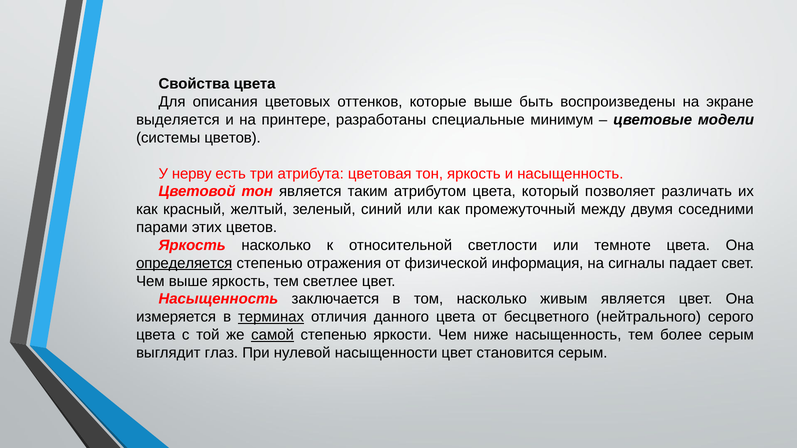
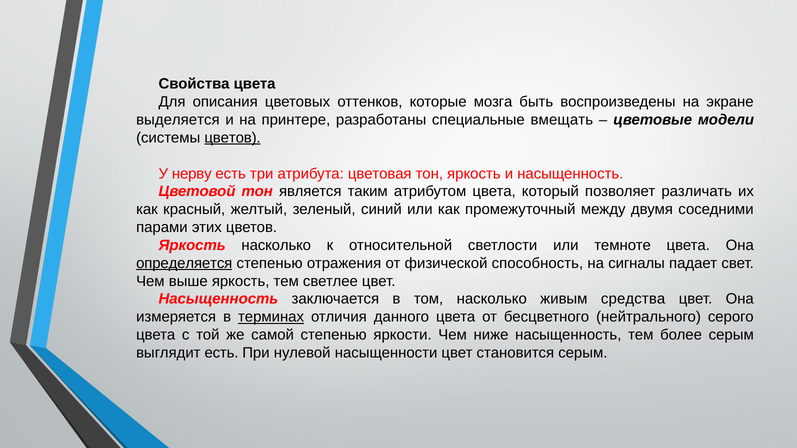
которые выше: выше -> мозга
минимум: минимум -> вмещать
цветов at (233, 138) underline: none -> present
информация: информация -> способность
живым является: является -> средства
самой underline: present -> none
выглядит глаз: глаз -> есть
